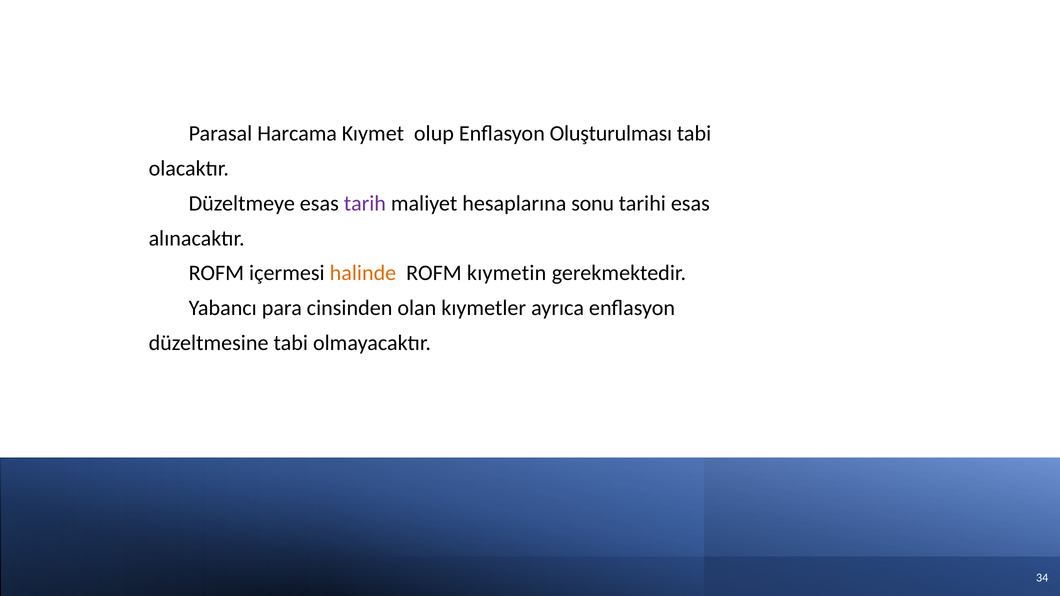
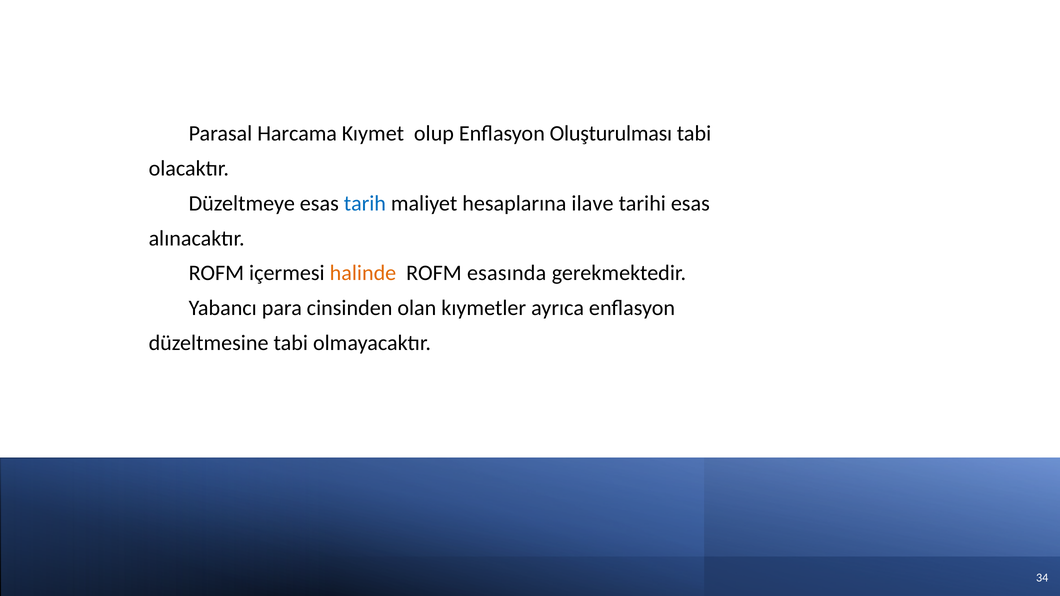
tarih colour: purple -> blue
sonu: sonu -> ilave
kıymetin: kıymetin -> esasında
